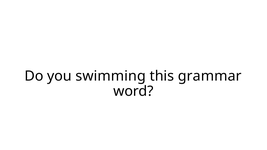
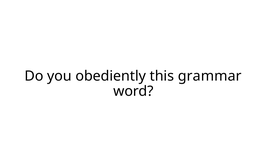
swimming: swimming -> obediently
